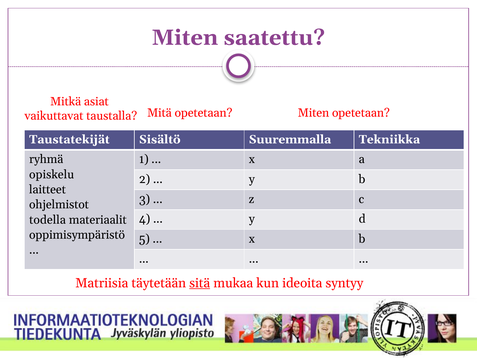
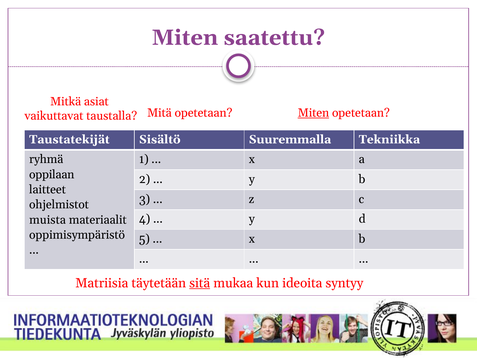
Miten at (313, 113) underline: none -> present
opiskelu: opiskelu -> oppilaan
todella: todella -> muista
